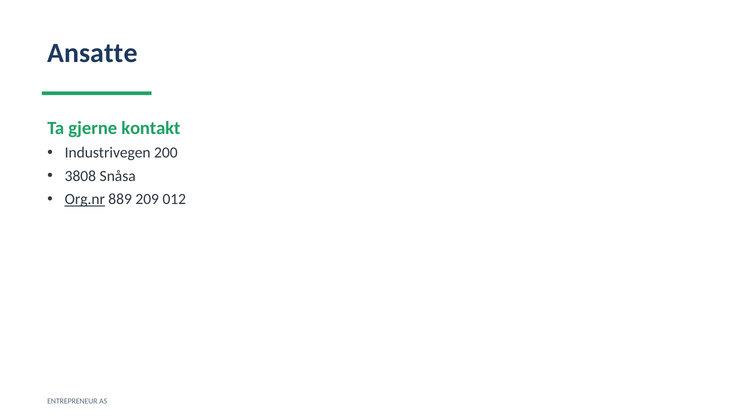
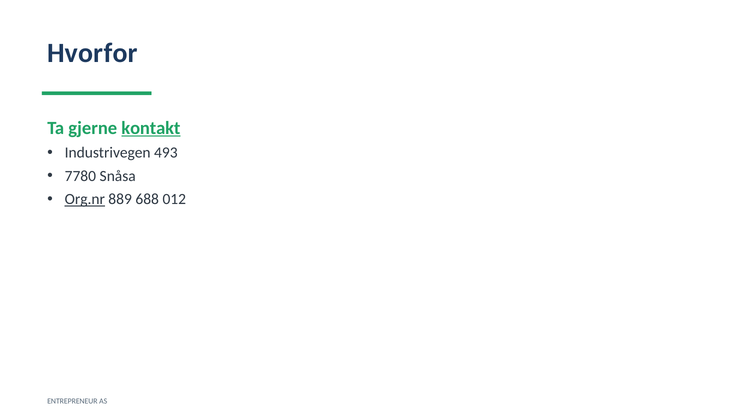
Ansatte: Ansatte -> Hvorfor
kontakt underline: none -> present
200: 200 -> 493
3808: 3808 -> 7780
209: 209 -> 688
